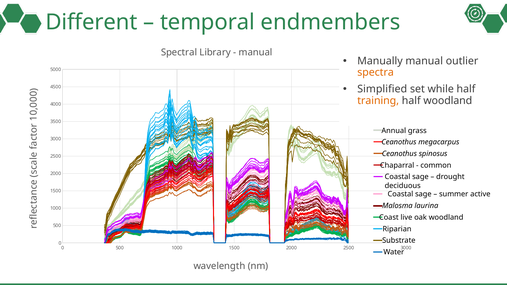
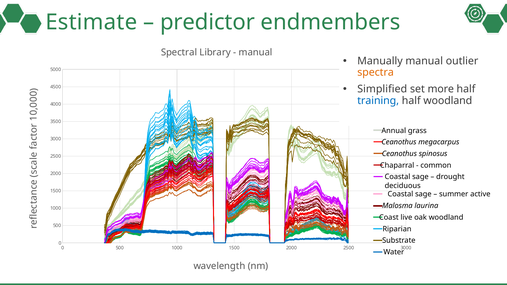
Different: Different -> Estimate
temporal: temporal -> predictor
while: while -> more
training colour: orange -> blue
